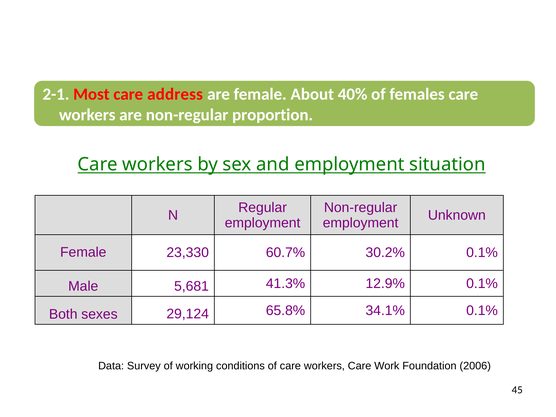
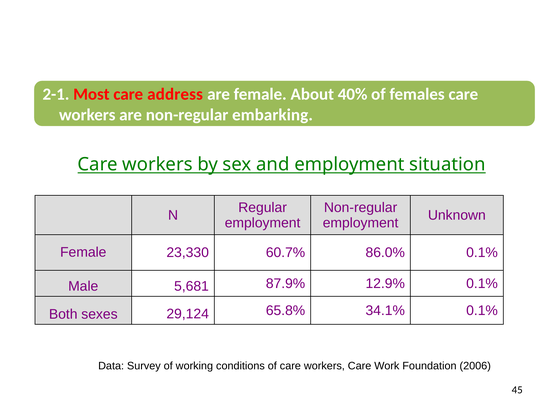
proportion: proportion -> embarking
30.2%: 30.2% -> 86.0%
41.3%: 41.3% -> 87.9%
